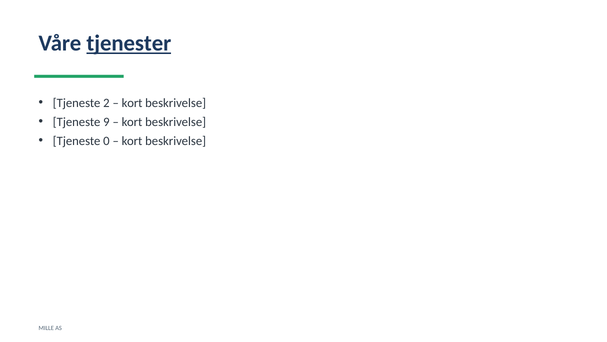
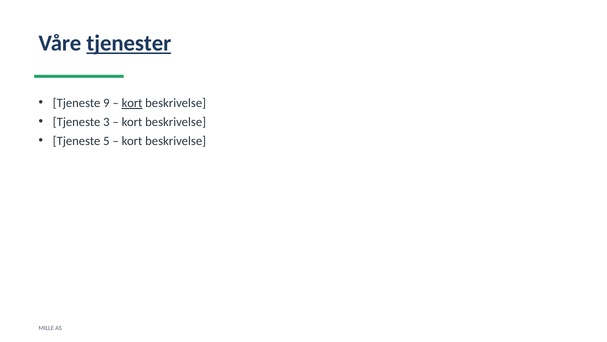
2: 2 -> 9
kort at (132, 103) underline: none -> present
9: 9 -> 3
0: 0 -> 5
